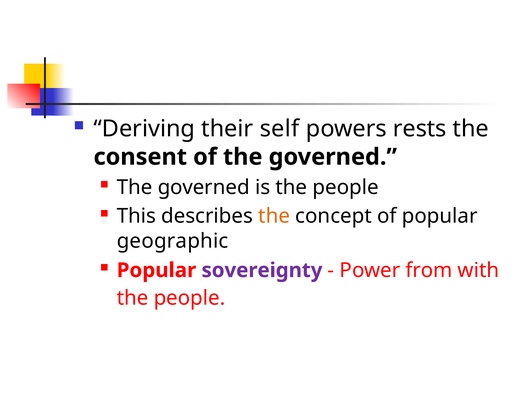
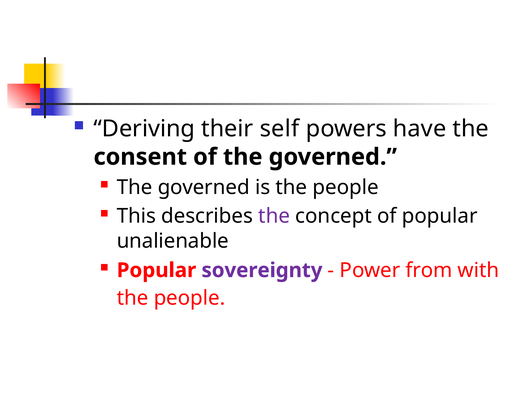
rests: rests -> have
the at (274, 216) colour: orange -> purple
geographic: geographic -> unalienable
